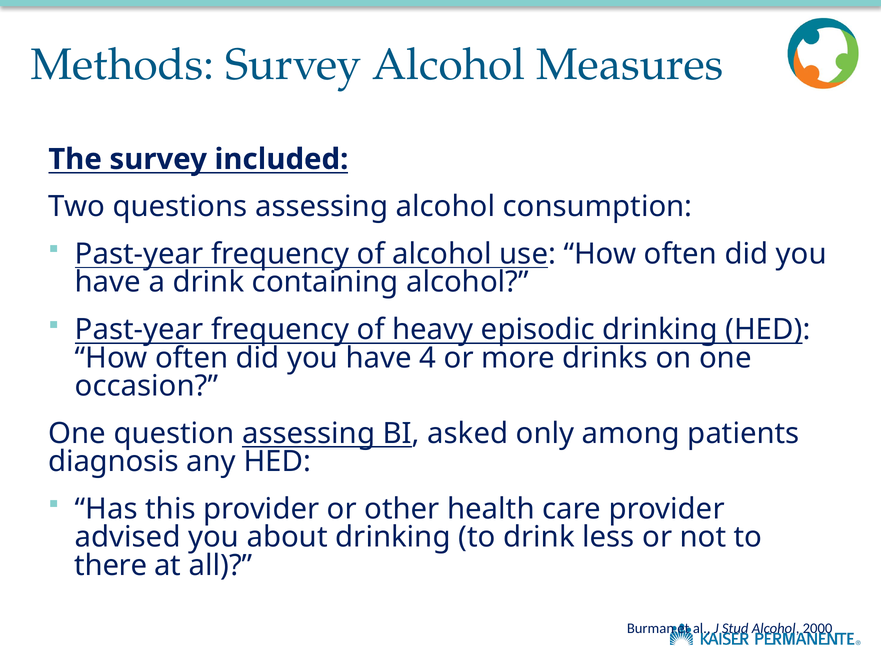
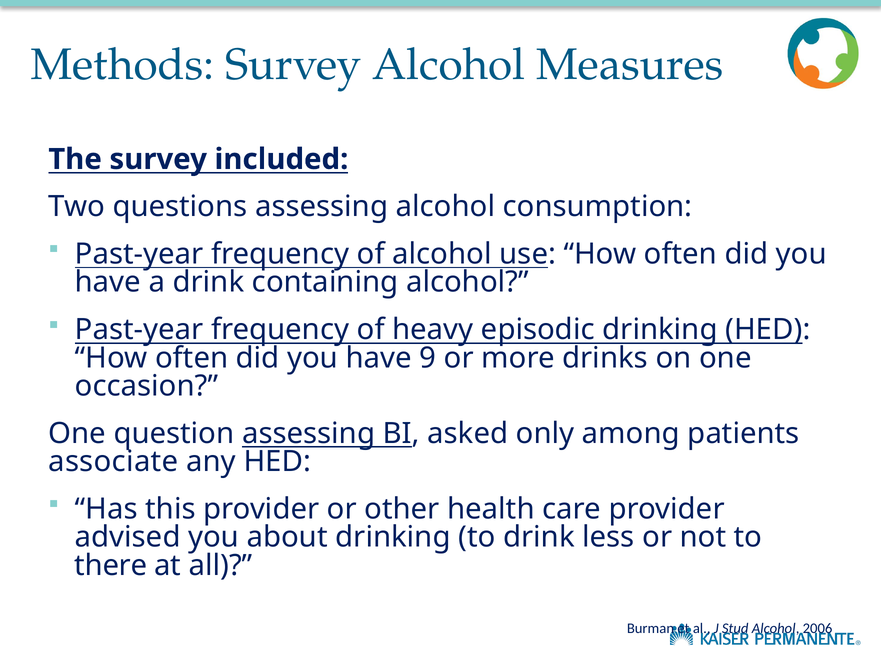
4: 4 -> 9
diagnosis: diagnosis -> associate
2000: 2000 -> 2006
